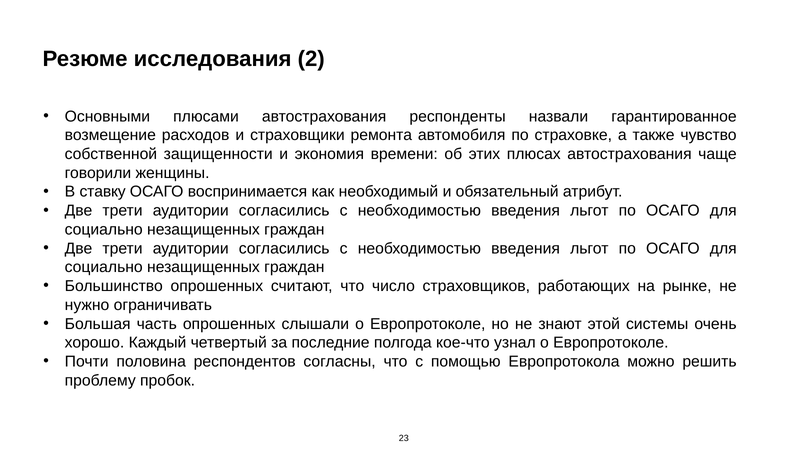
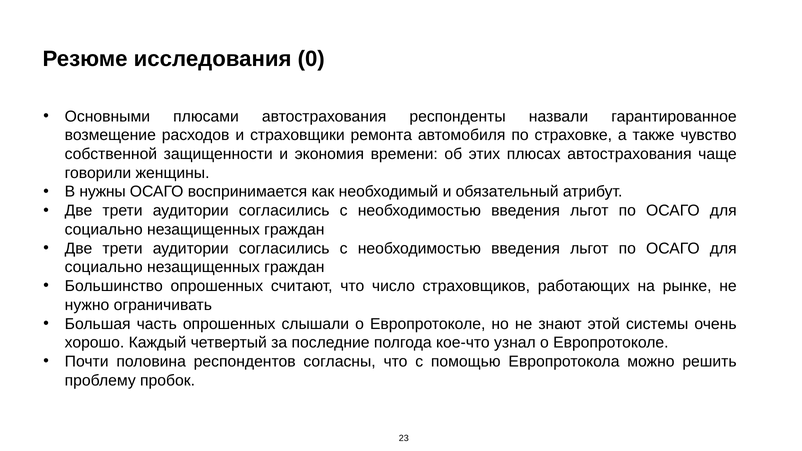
2: 2 -> 0
ставку: ставку -> нужны
